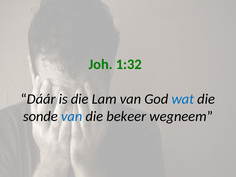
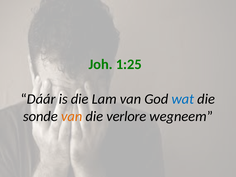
1:32: 1:32 -> 1:25
van at (72, 116) colour: blue -> orange
bekeer: bekeer -> verlore
